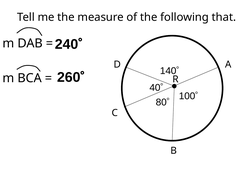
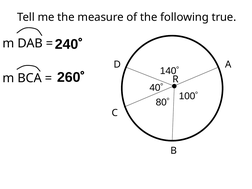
that: that -> true
